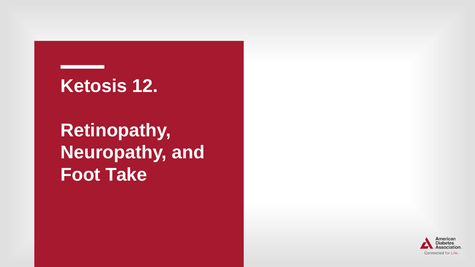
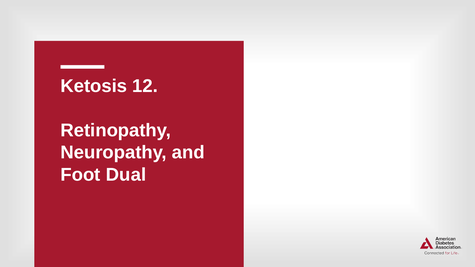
Take: Take -> Dual
